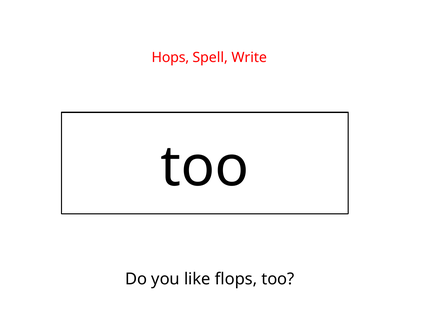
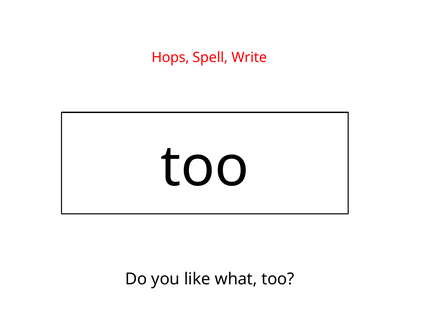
flops: flops -> what
